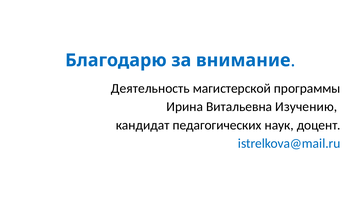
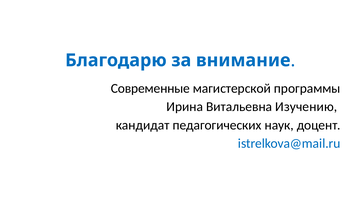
Деятельность: Деятельность -> Современные
